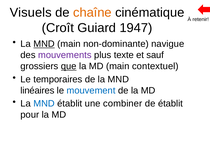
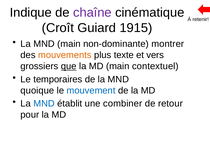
Visuels: Visuels -> Indique
chaîne colour: orange -> purple
1947: 1947 -> 1915
MND at (44, 44) underline: present -> none
navigue: navigue -> montrer
mouvements colour: purple -> orange
sauf: sauf -> vers
linéaires: linéaires -> quoique
de établit: établit -> retour
